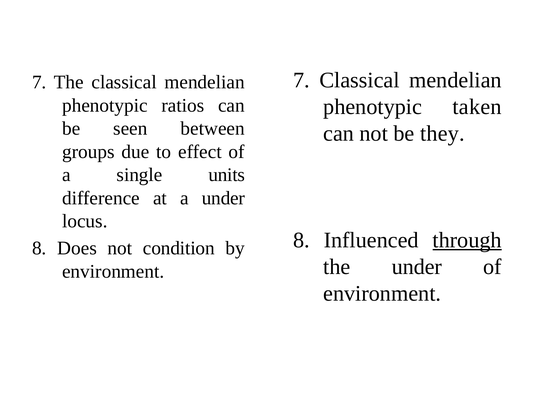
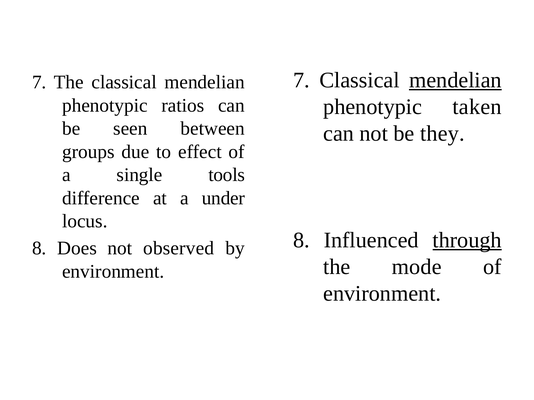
mendelian at (455, 80) underline: none -> present
units: units -> tools
condition: condition -> observed
the under: under -> mode
